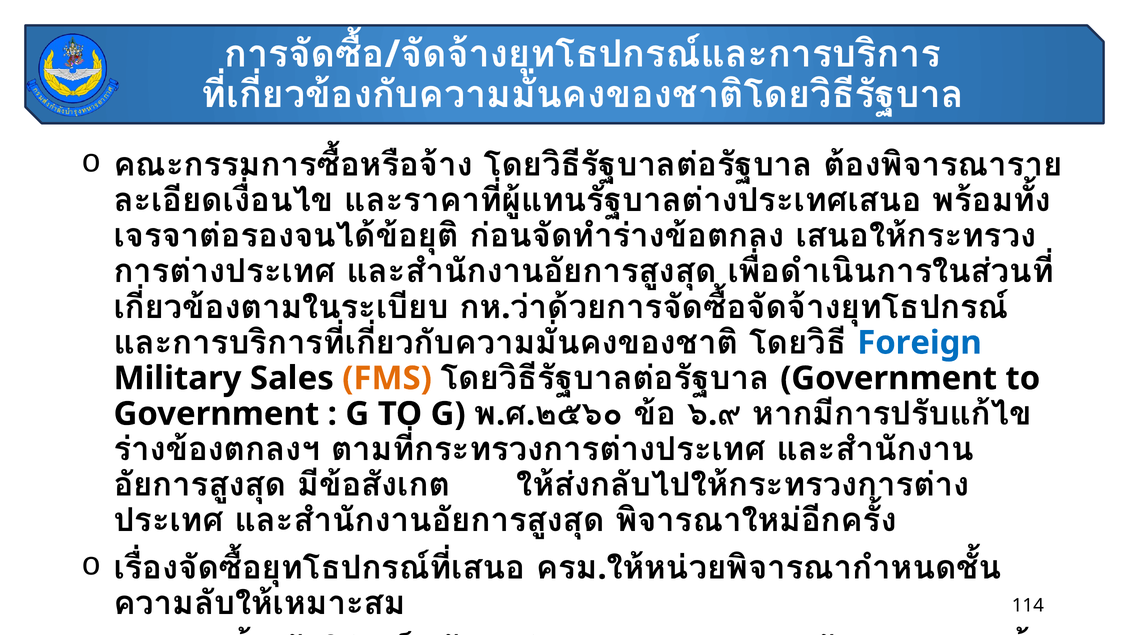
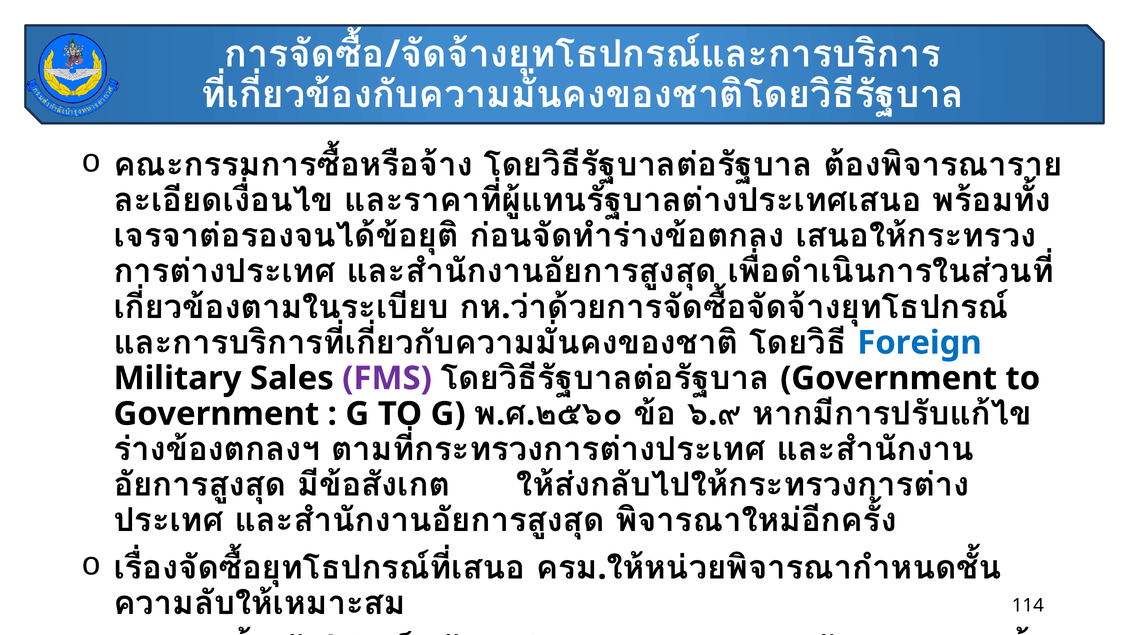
FMS colour: orange -> purple
